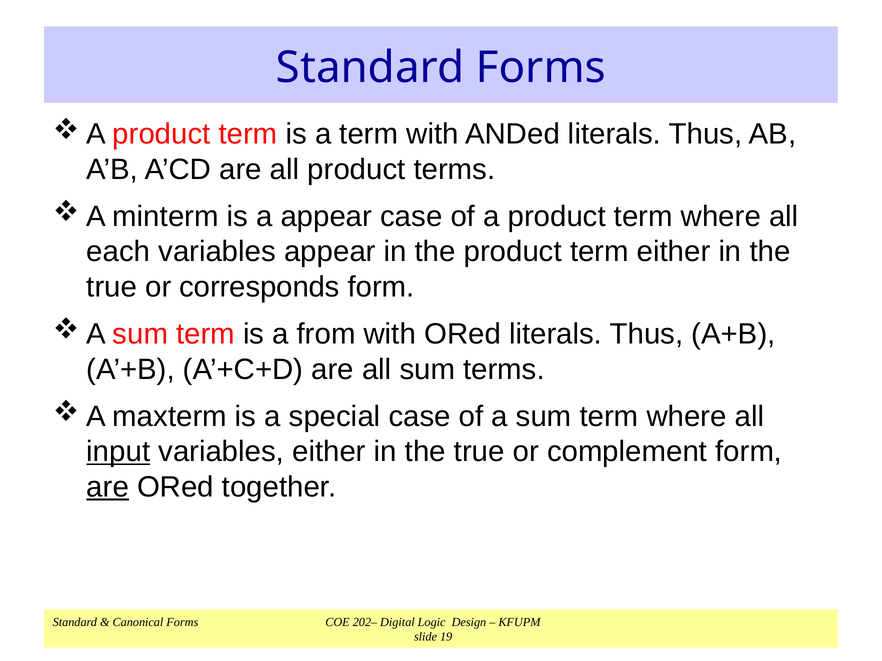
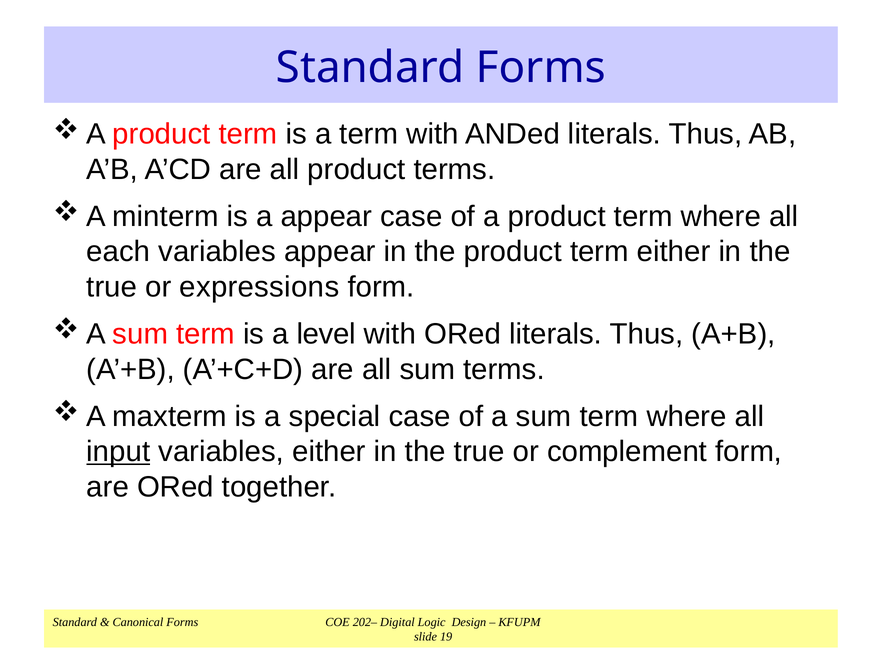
corresponds: corresponds -> expressions
from: from -> level
are at (108, 487) underline: present -> none
